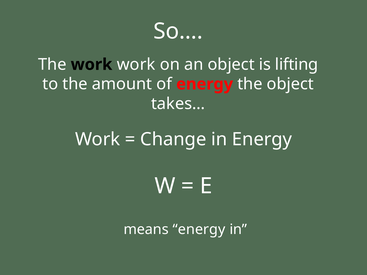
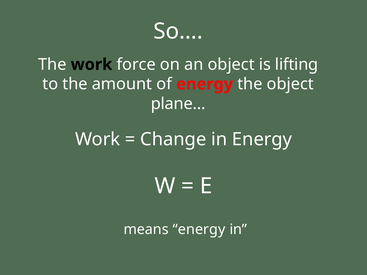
work work: work -> force
takes…: takes… -> plane…
